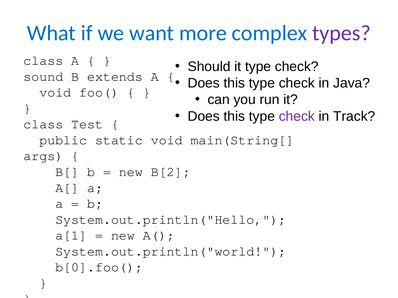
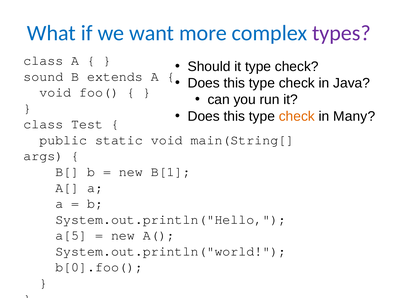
check at (297, 116) colour: purple -> orange
Track: Track -> Many
B[2: B[2 -> B[1
a[1: a[1 -> a[5
